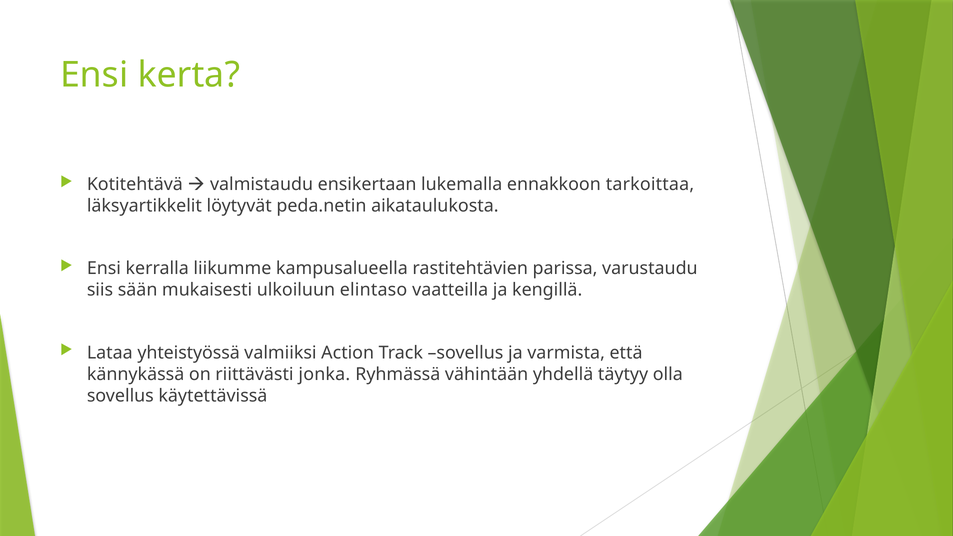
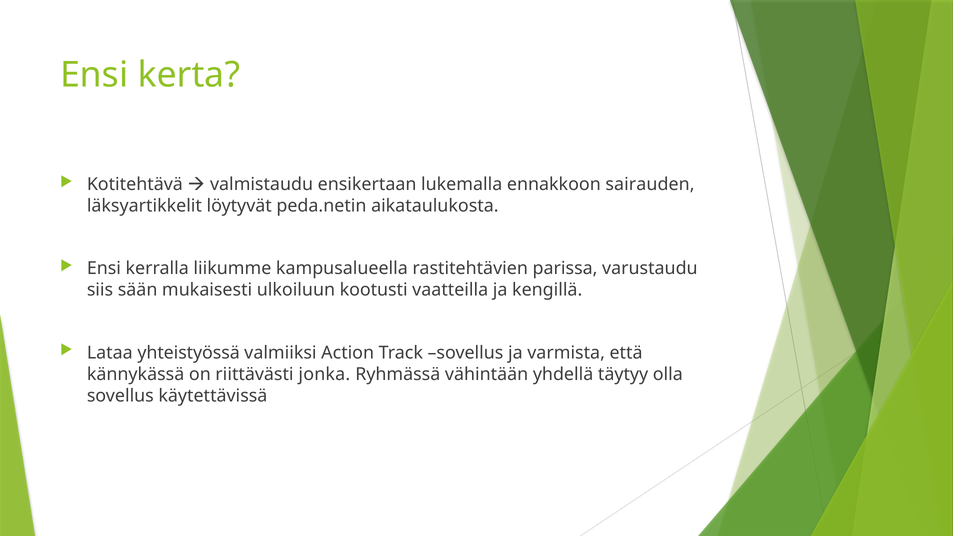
tarkoittaa: tarkoittaa -> sairauden
elintaso: elintaso -> kootusti
